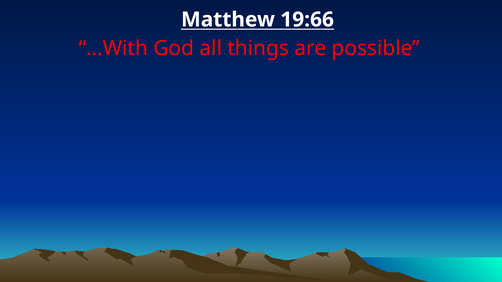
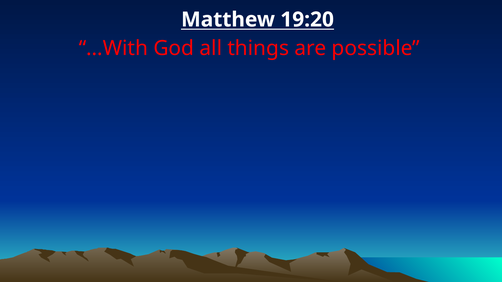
19:66: 19:66 -> 19:20
